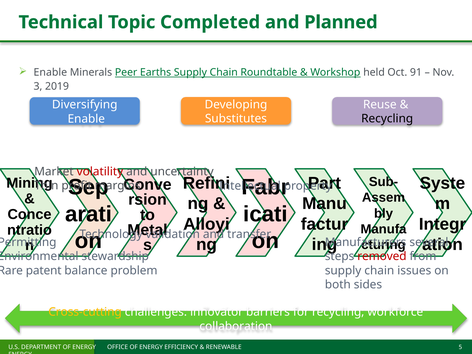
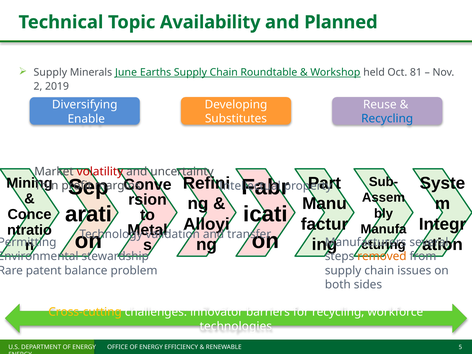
Completed: Completed -> Availability
Enable at (50, 72): Enable -> Supply
Peer: Peer -> June
91: 91 -> 81
3: 3 -> 2
Recycling at (387, 119) colour: black -> blue
removed colour: red -> orange
collaboration: collaboration -> technologies
